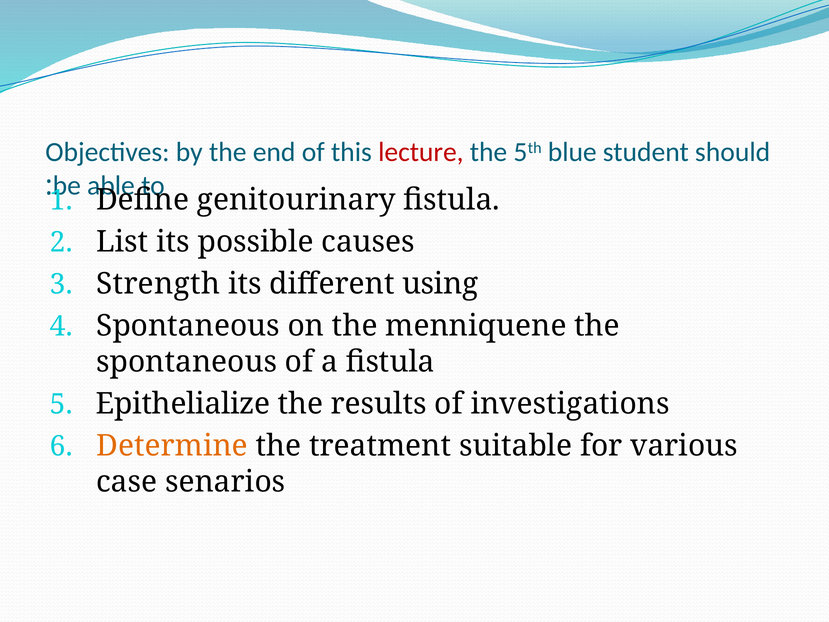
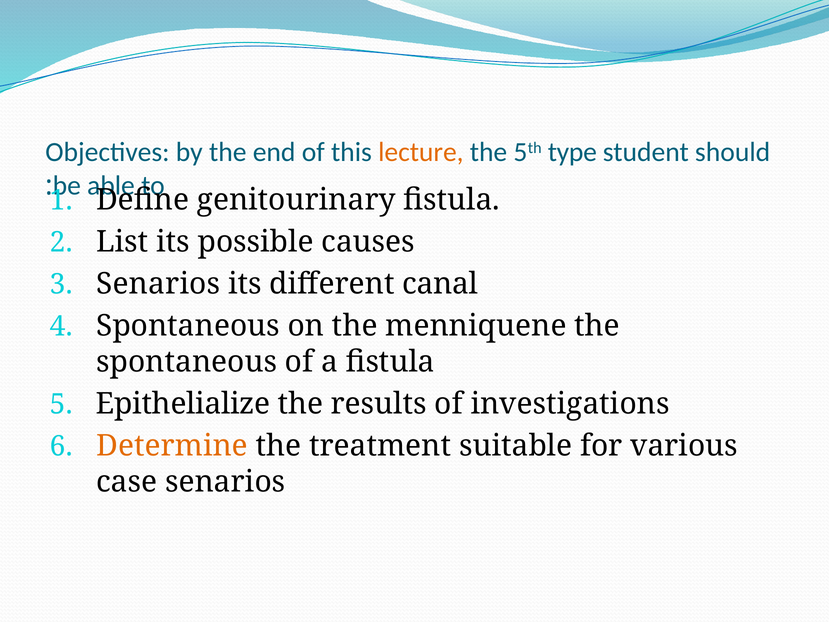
lecture colour: red -> orange
blue: blue -> type
Strength at (158, 284): Strength -> Senarios
using: using -> canal
